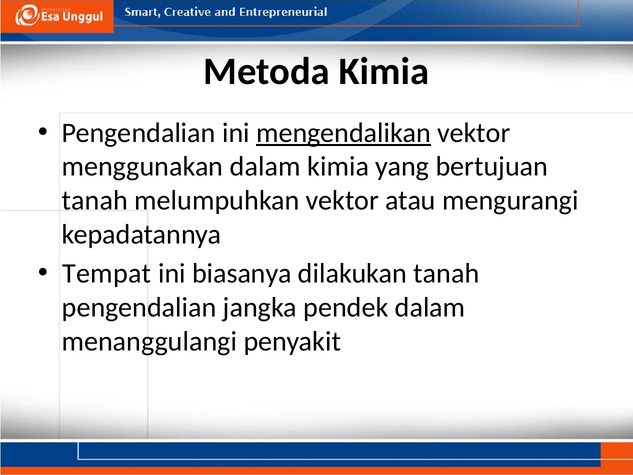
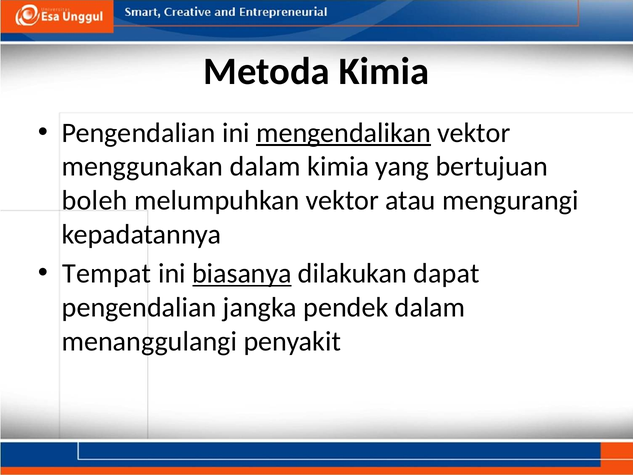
tanah at (95, 200): tanah -> boleh
biasanya underline: none -> present
dilakukan tanah: tanah -> dapat
